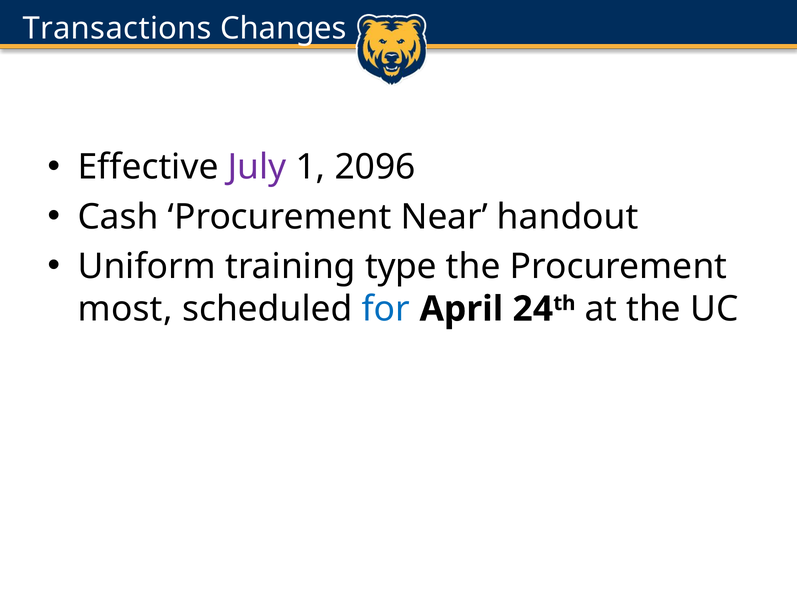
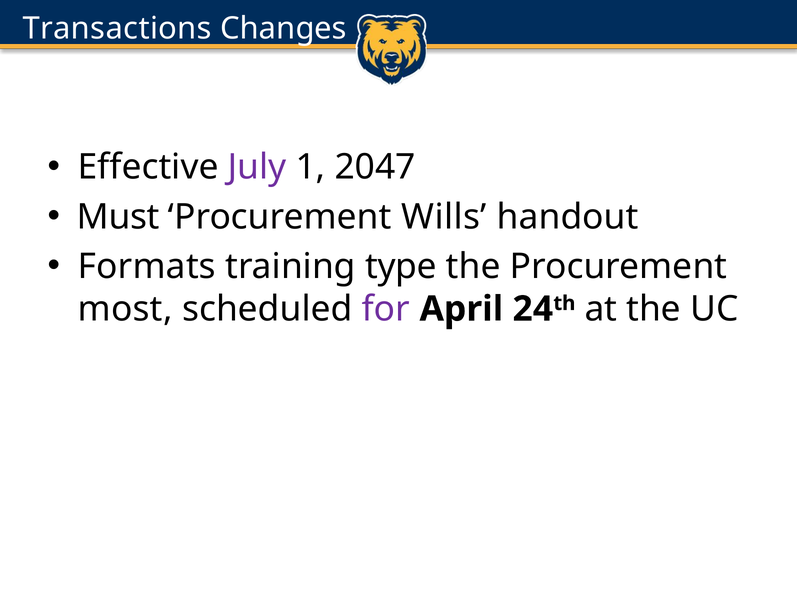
2096: 2096 -> 2047
Cash: Cash -> Must
Near: Near -> Wills
Uniform: Uniform -> Formats
for colour: blue -> purple
